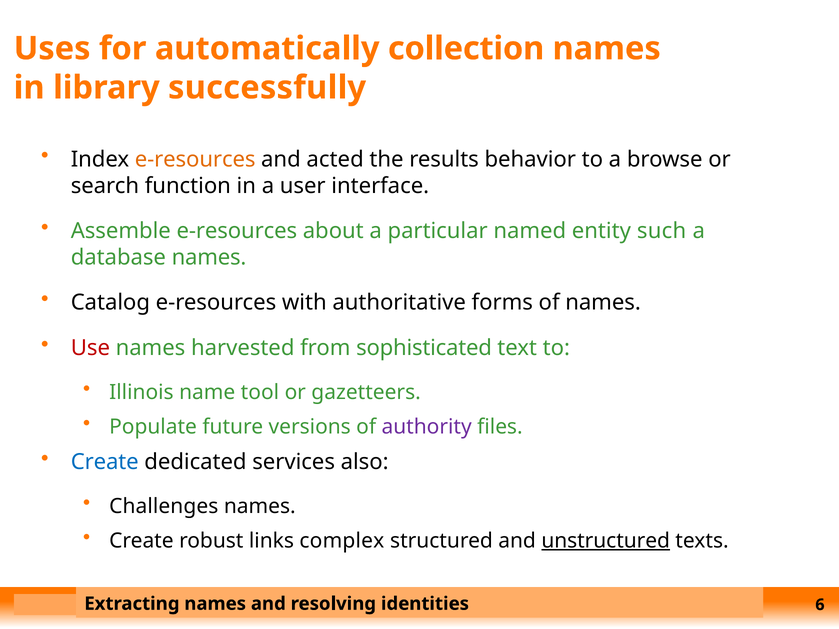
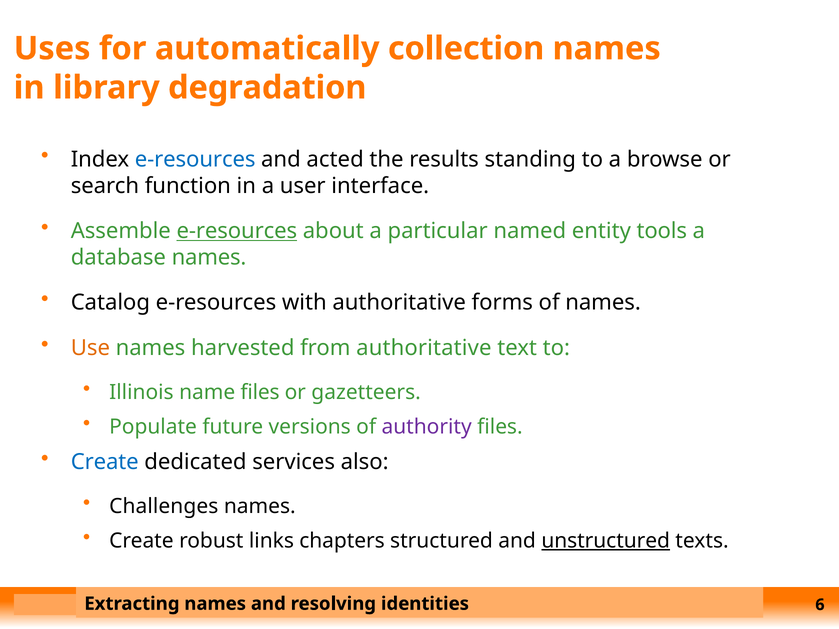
successfully: successfully -> degradation
e-resources at (195, 159) colour: orange -> blue
behavior: behavior -> standing
e-resources at (237, 231) underline: none -> present
such: such -> tools
Use colour: red -> orange
from sophisticated: sophisticated -> authoritative
name tool: tool -> files
complex: complex -> chapters
